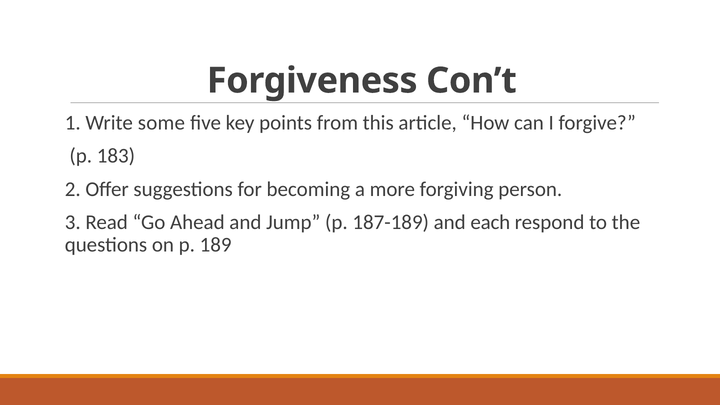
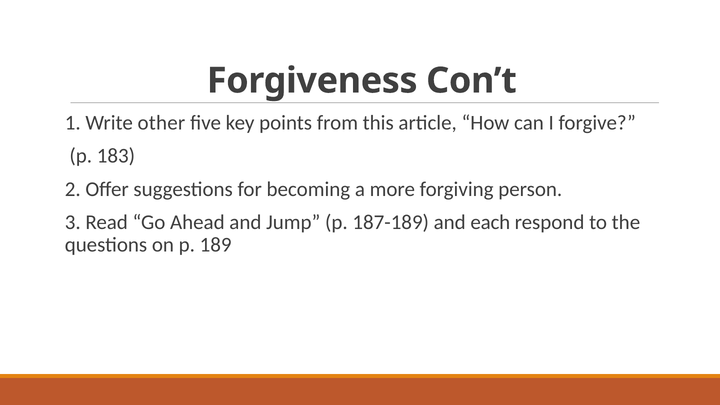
some: some -> other
